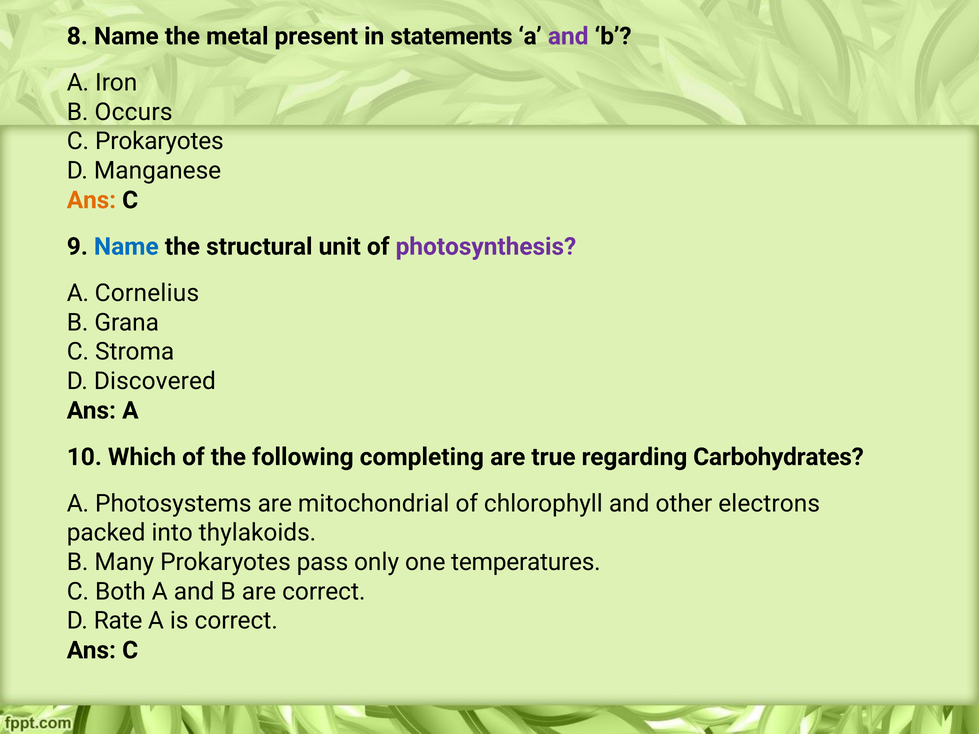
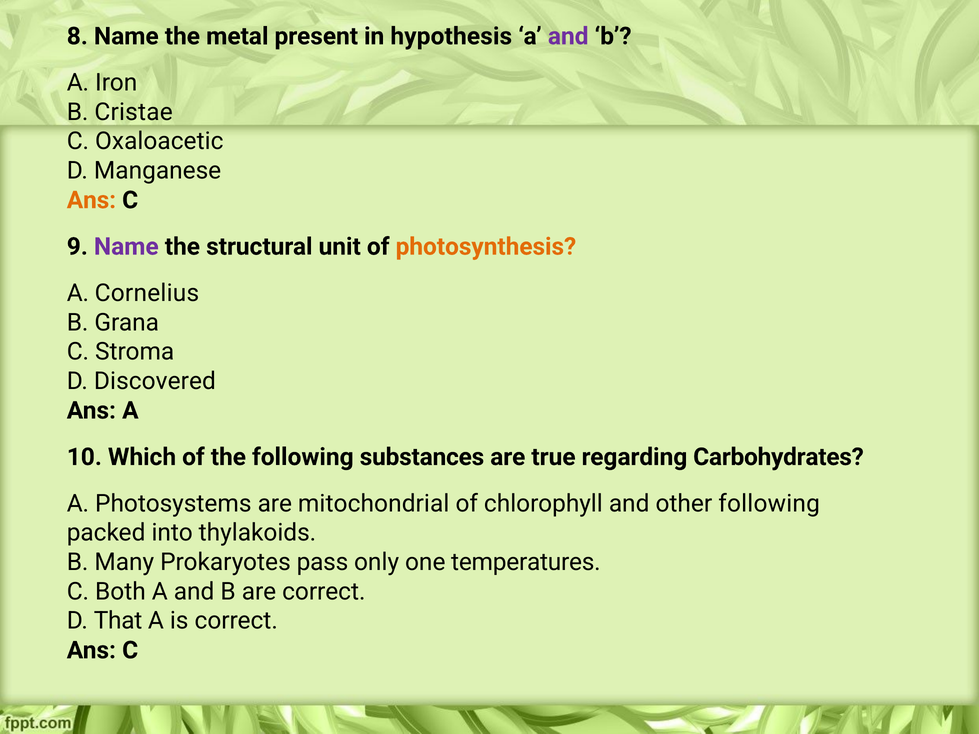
statements: statements -> hypothesis
Occurs: Occurs -> Cristae
C Prokaryotes: Prokaryotes -> Oxaloacetic
Name at (126, 247) colour: blue -> purple
photosynthesis colour: purple -> orange
completing: completing -> substances
other electrons: electrons -> following
Rate: Rate -> That
